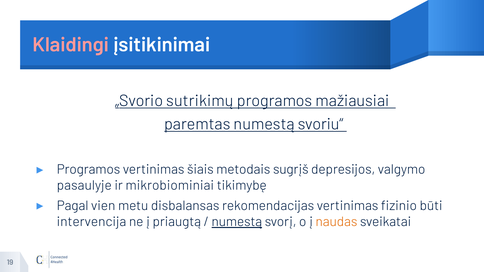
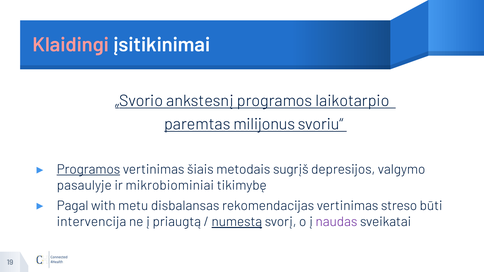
sutrikimų: sutrikimų -> ankstesnį
mažiausiai: mažiausiai -> laikotarpio
paremtas numestą: numestą -> milijonus
Programos at (88, 169) underline: none -> present
vien: vien -> with
fizinio: fizinio -> streso
naudas colour: orange -> purple
